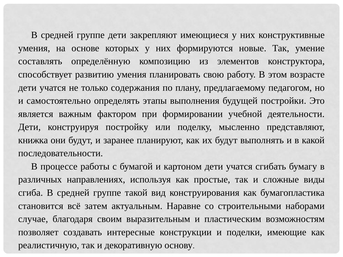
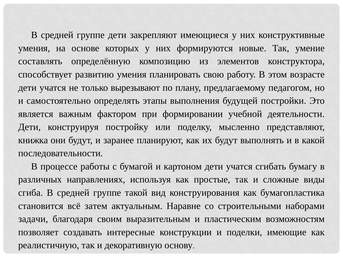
содержания: содержания -> вырезывают
случае: случае -> задачи
